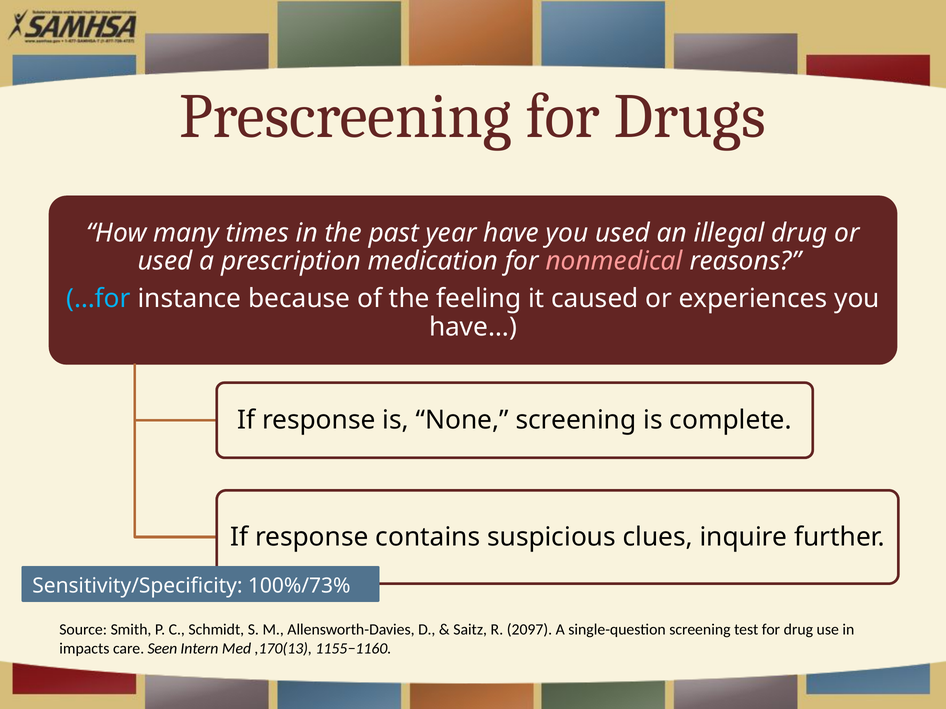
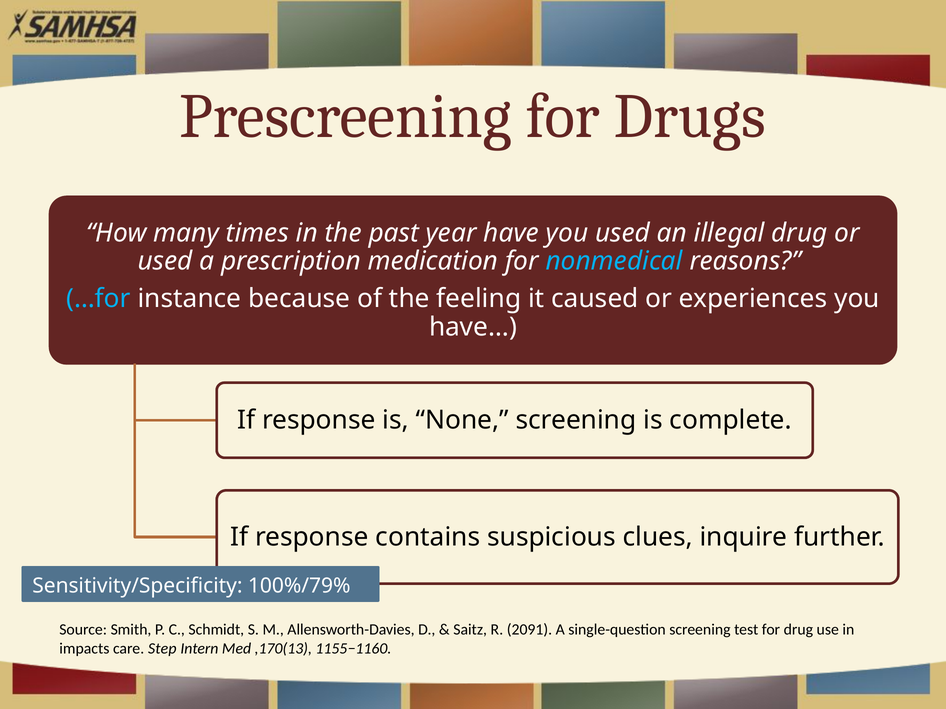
nonmedical colour: pink -> light blue
100%/73%: 100%/73% -> 100%/79%
2097: 2097 -> 2091
Seen: Seen -> Step
